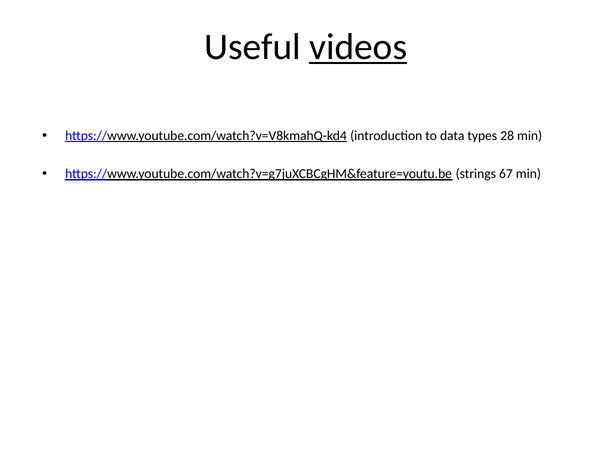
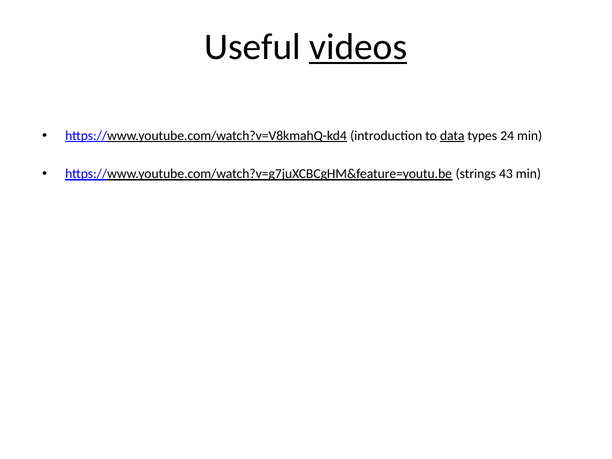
data underline: none -> present
28: 28 -> 24
67: 67 -> 43
